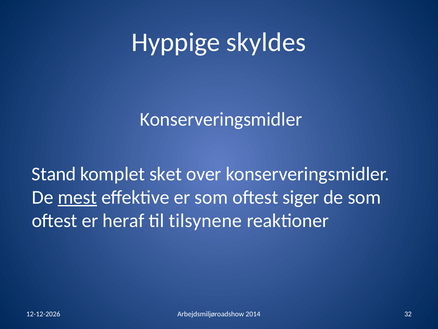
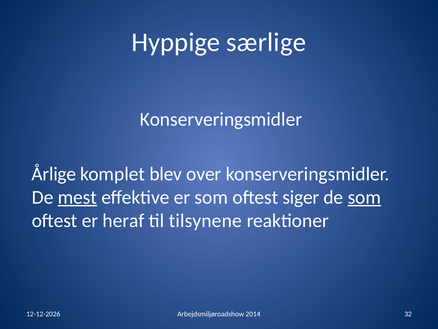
skyldes: skyldes -> særlige
Stand: Stand -> Årlige
sket: sket -> blev
som at (364, 197) underline: none -> present
